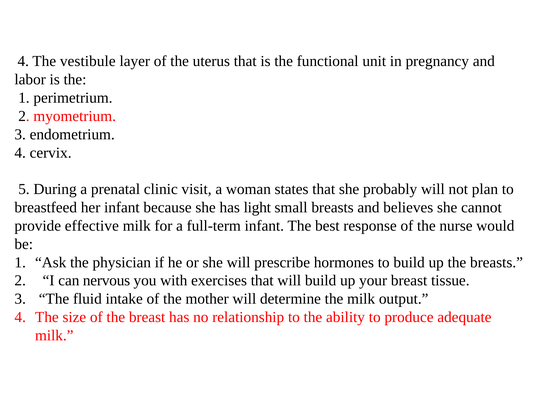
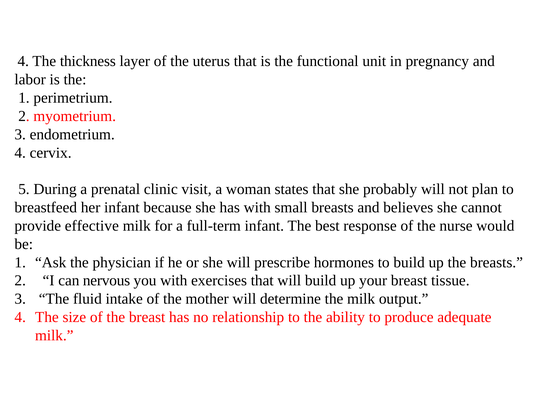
vestibule: vestibule -> thickness
has light: light -> with
